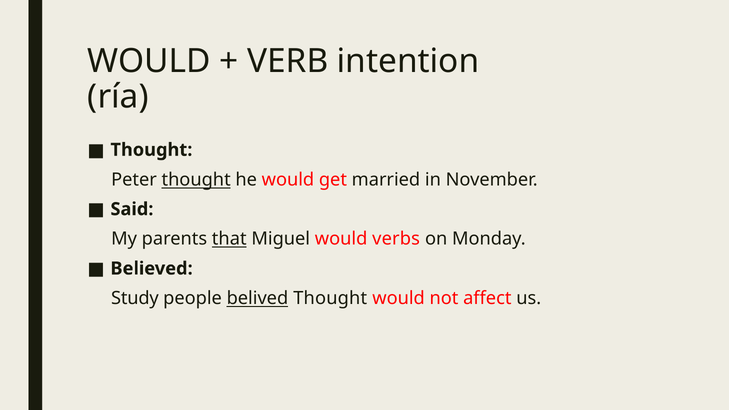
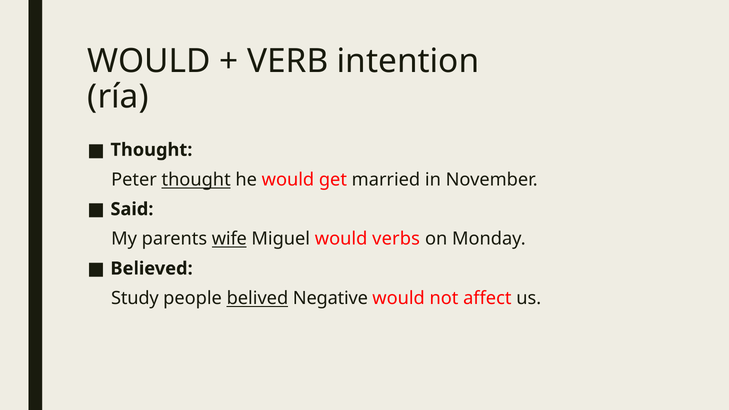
that: that -> wife
belived Thought: Thought -> Negative
